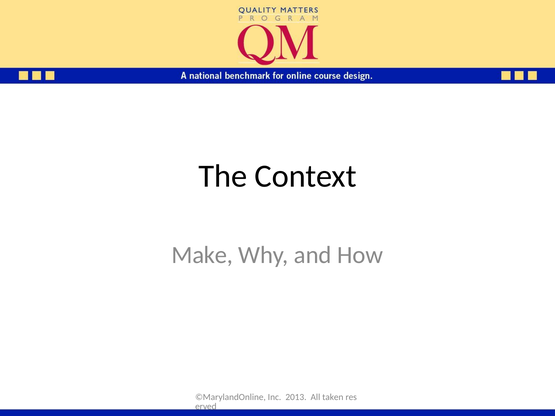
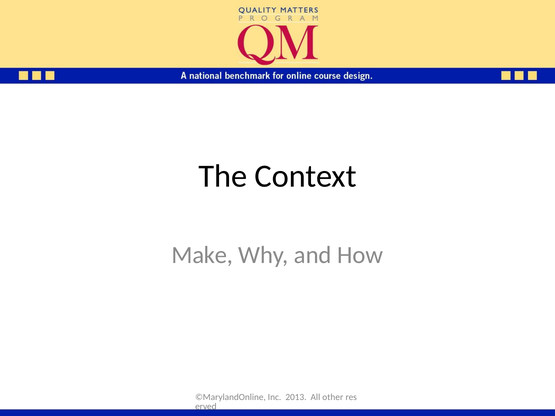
taken: taken -> other
